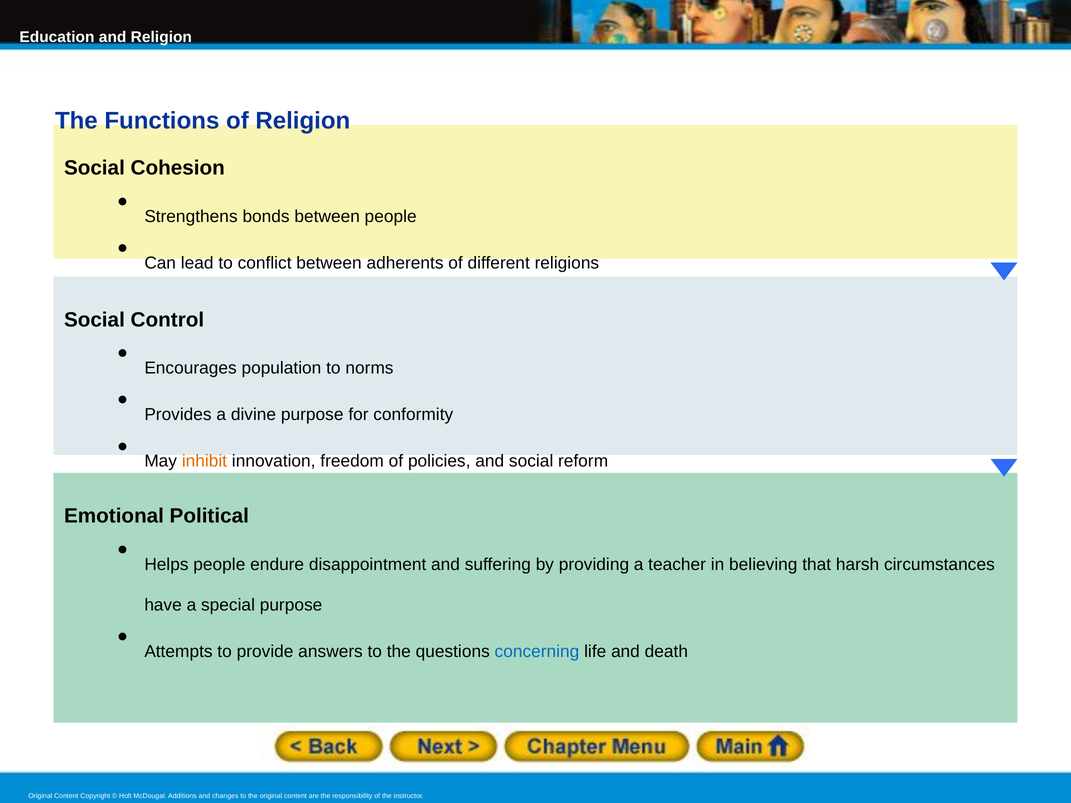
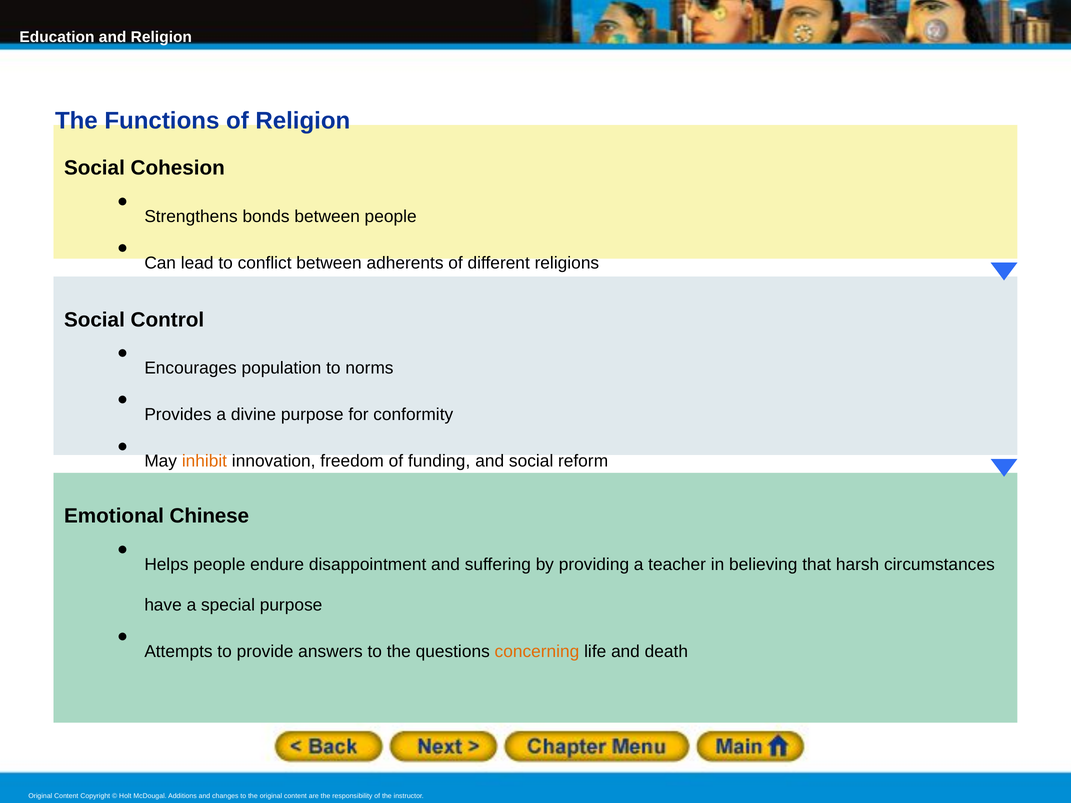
policies: policies -> funding
Political: Political -> Chinese
concerning colour: blue -> orange
